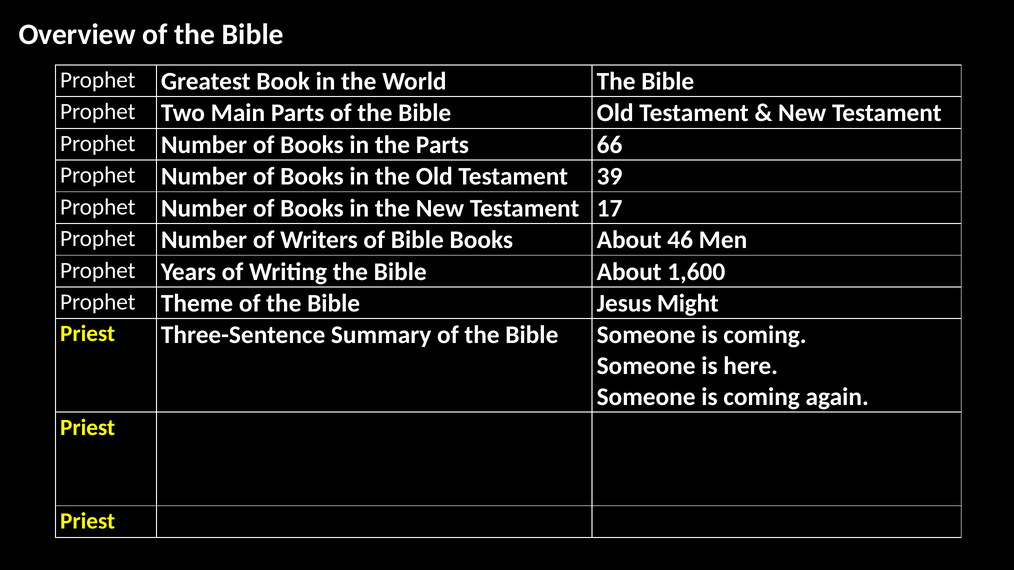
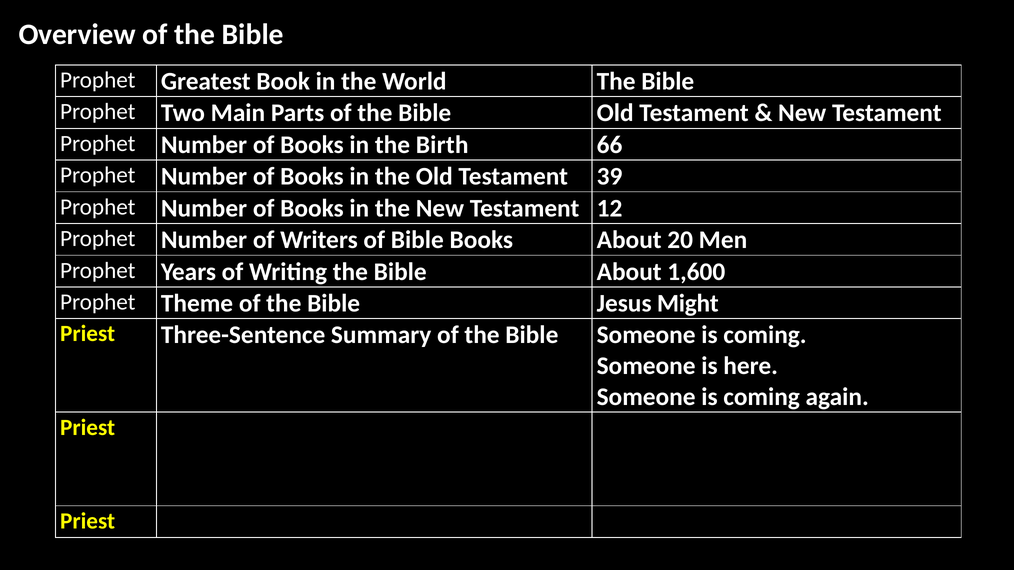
the Parts: Parts -> Birth
17: 17 -> 12
46: 46 -> 20
